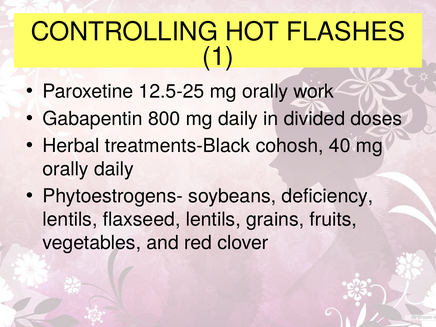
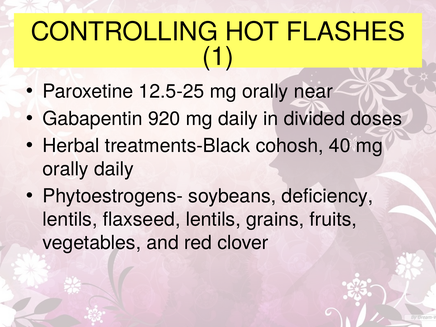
work: work -> near
800: 800 -> 920
